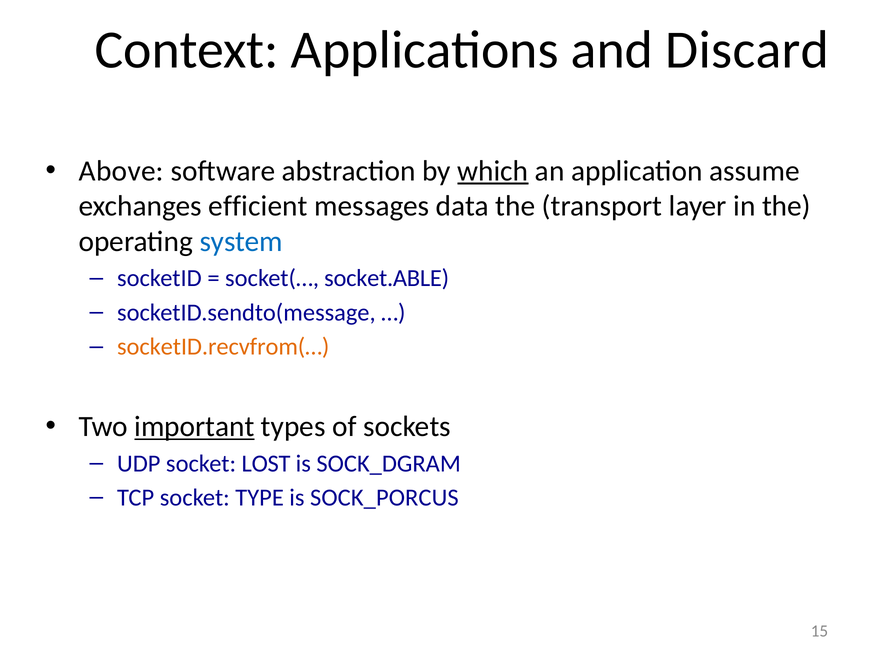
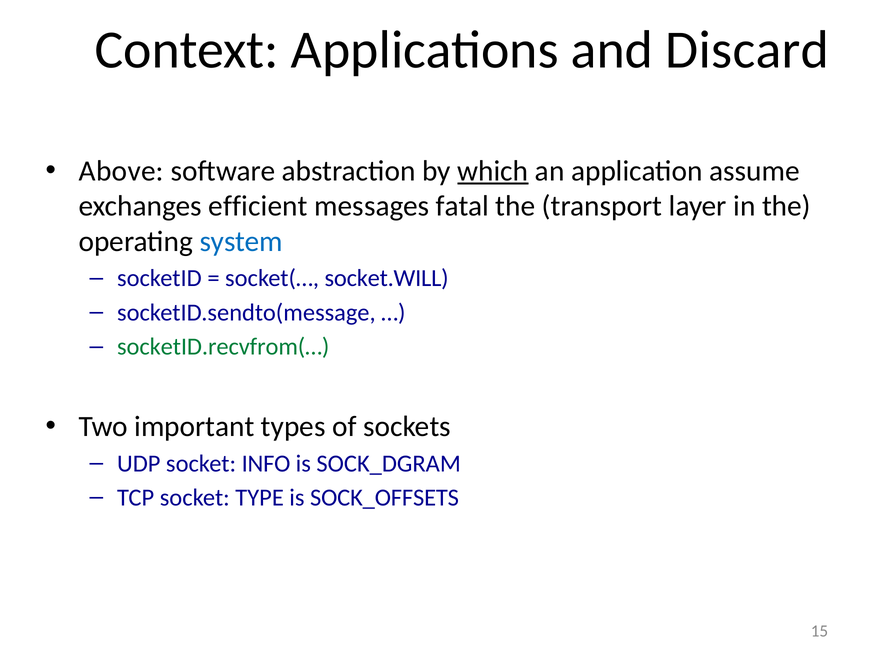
data: data -> fatal
socket.ABLE: socket.ABLE -> socket.WILL
socketID.recvfrom(… colour: orange -> green
important underline: present -> none
LOST: LOST -> INFO
SOCK_PORCUS: SOCK_PORCUS -> SOCK_OFFSETS
